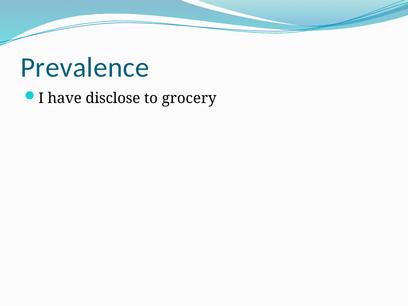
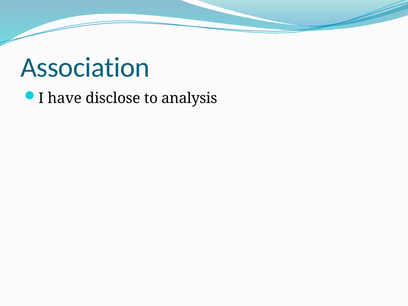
Prevalence: Prevalence -> Association
grocery: grocery -> analysis
